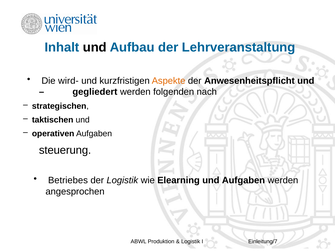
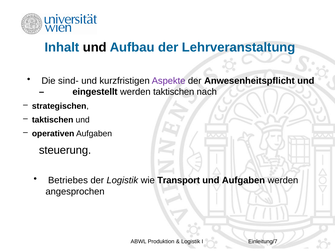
wird-: wird- -> sind-
Aspekte colour: orange -> purple
gegliedert: gegliedert -> eingestellt
werden folgenden: folgenden -> taktischen
Elearning: Elearning -> Transport
